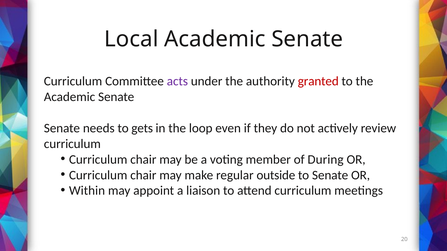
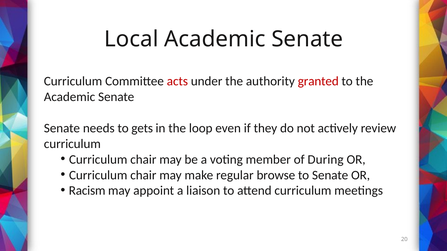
acts colour: purple -> red
outside: outside -> browse
Within: Within -> Racism
